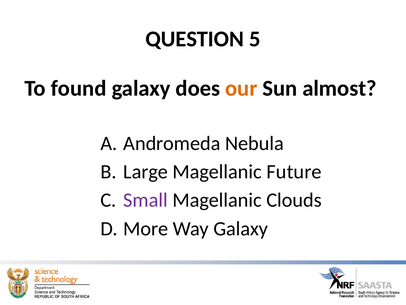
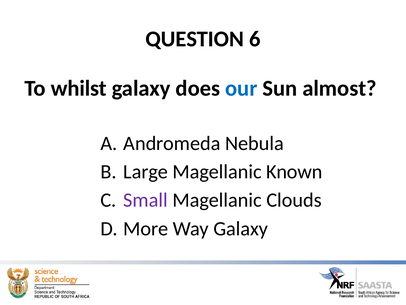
5: 5 -> 6
found: found -> whilst
our colour: orange -> blue
Future: Future -> Known
